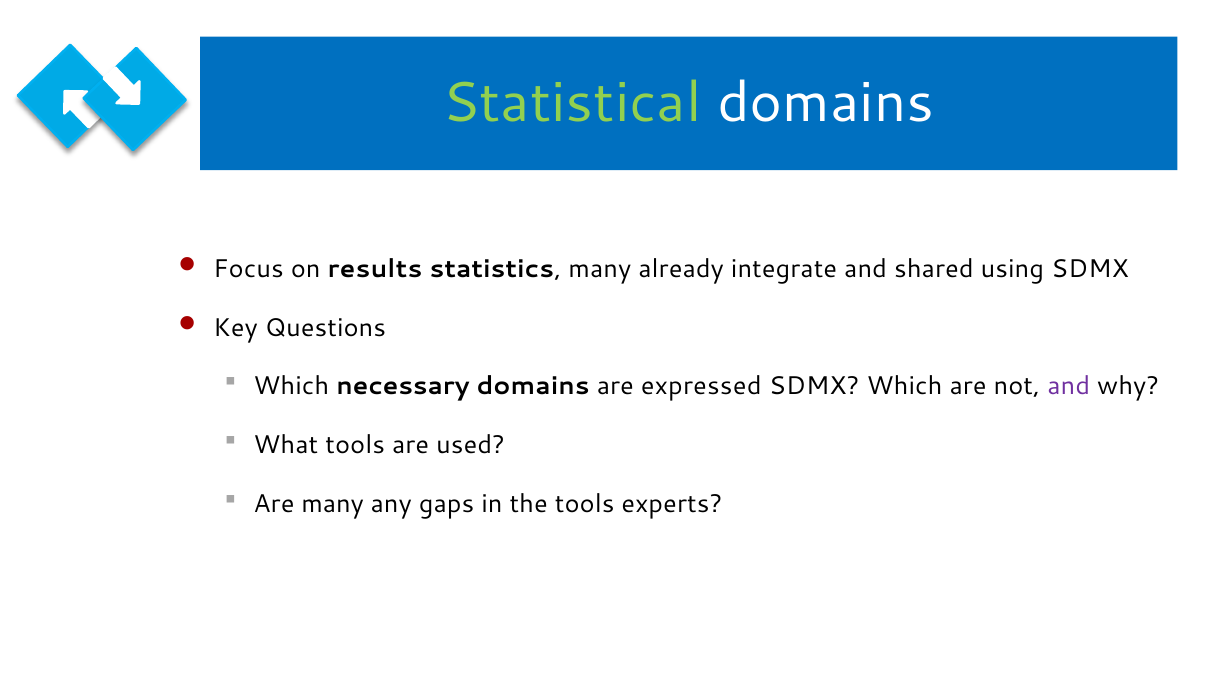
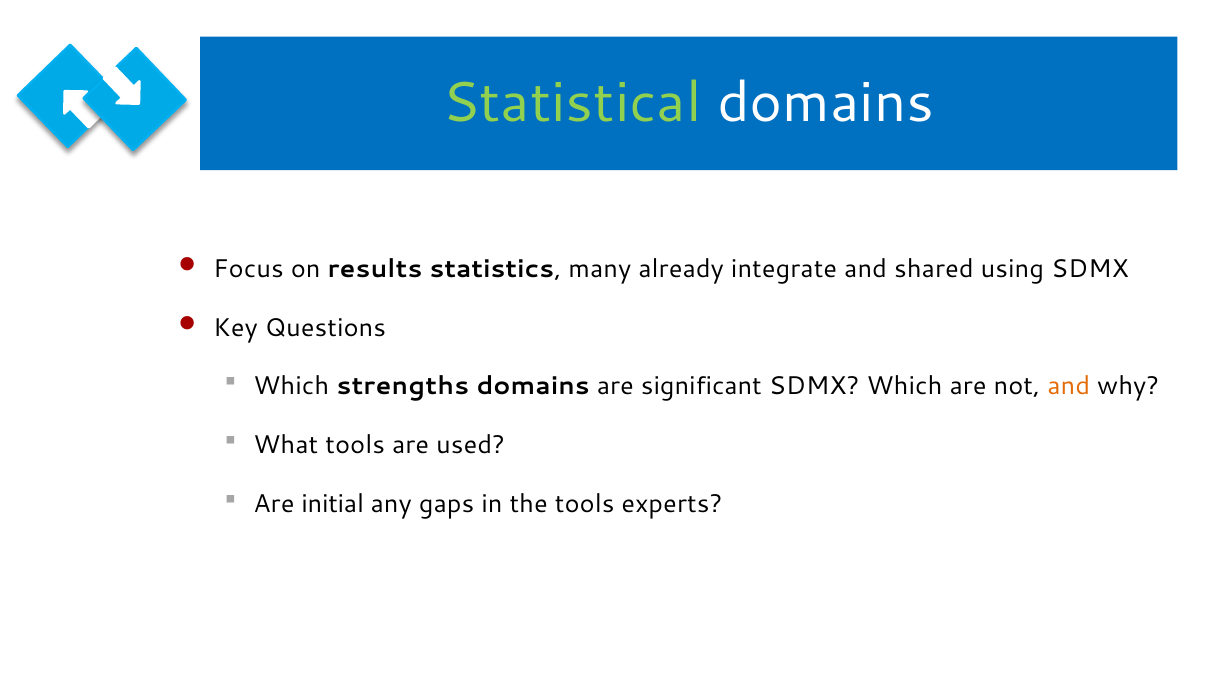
necessary: necessary -> strengths
expressed: expressed -> significant
and at (1069, 386) colour: purple -> orange
Are many: many -> initial
